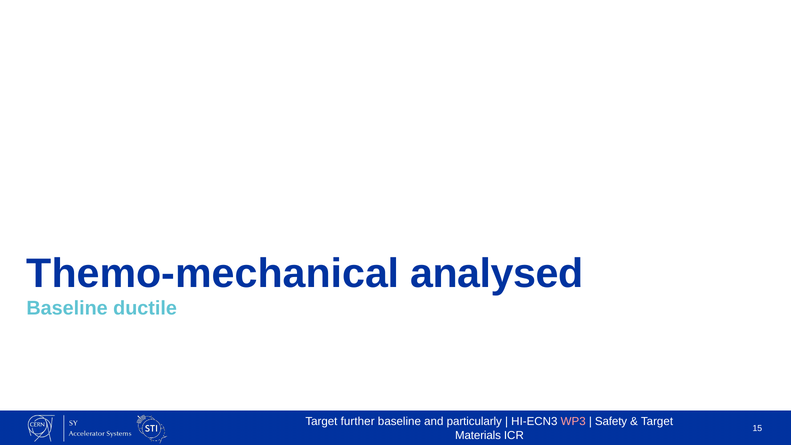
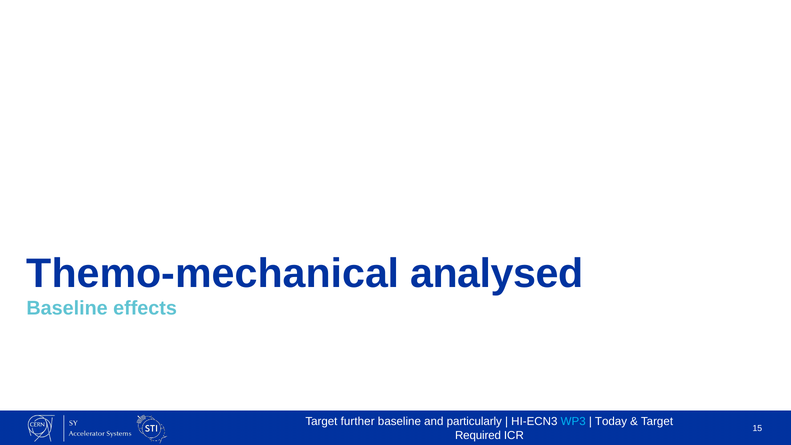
ductile: ductile -> effects
WP3 colour: pink -> light blue
Safety: Safety -> Today
Materials: Materials -> Required
